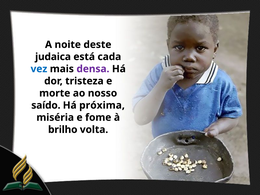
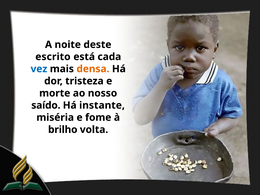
judaica: judaica -> escrito
densa colour: purple -> orange
próxima: próxima -> instante
